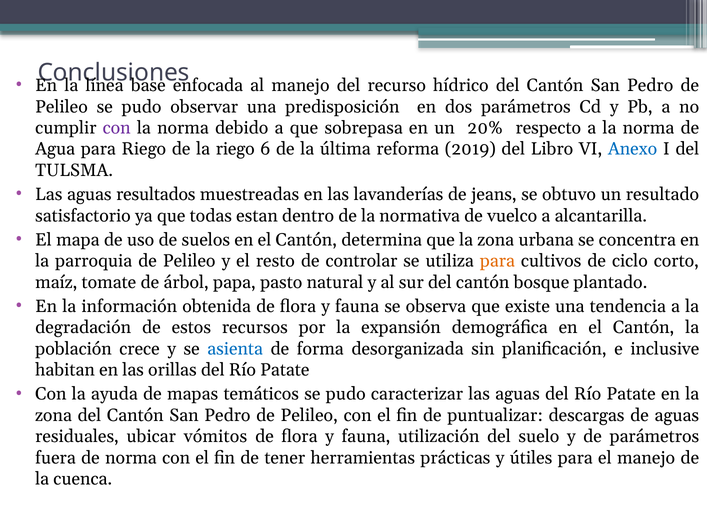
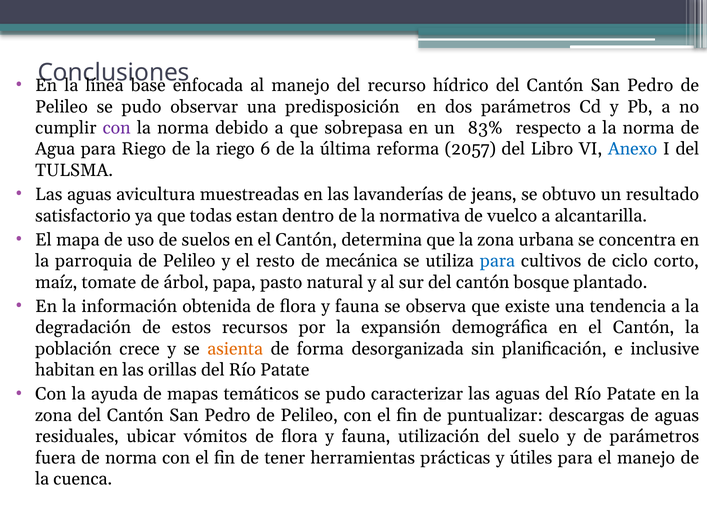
20%: 20% -> 83%
2019: 2019 -> 2057
resultados: resultados -> avicultura
controlar: controlar -> mecánica
para at (497, 261) colour: orange -> blue
asienta colour: blue -> orange
